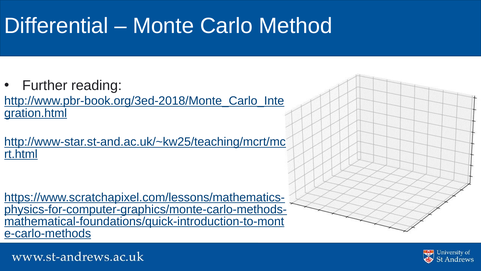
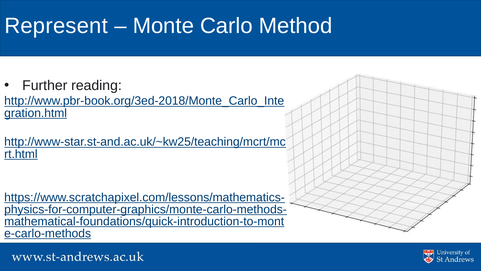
Differential: Differential -> Represent
